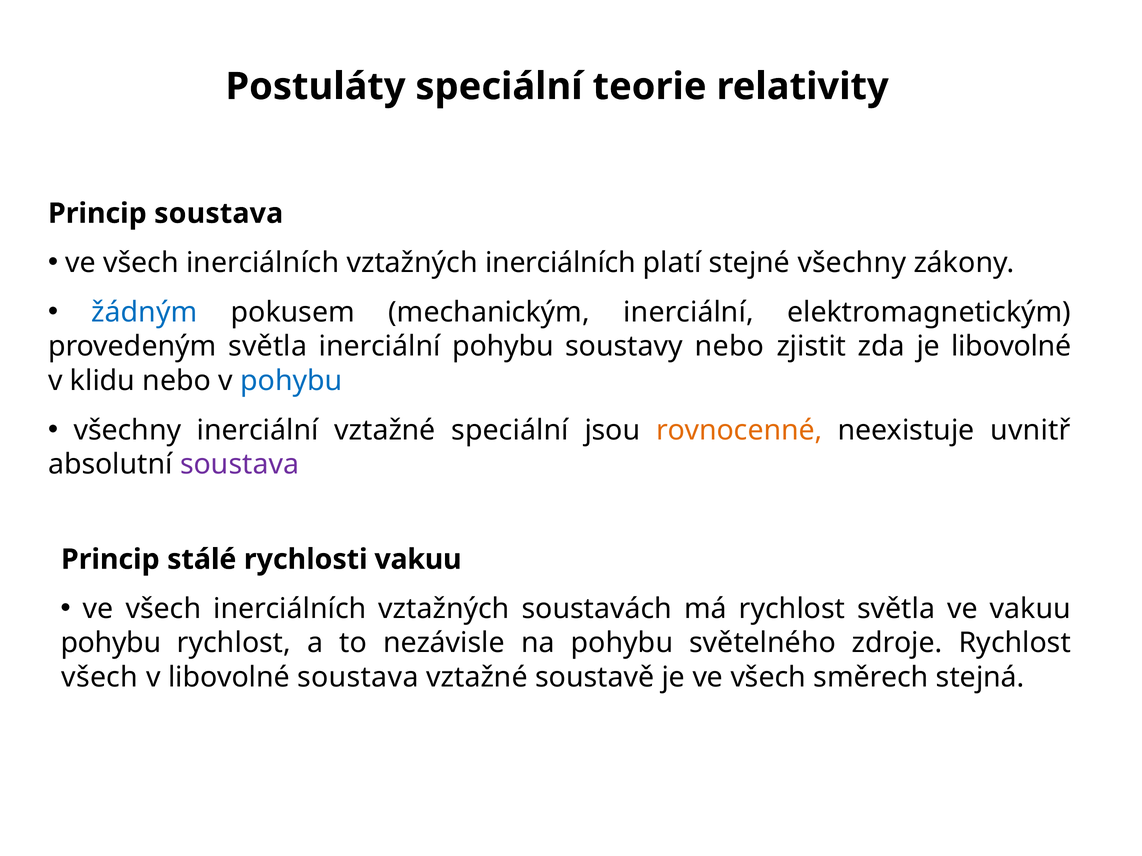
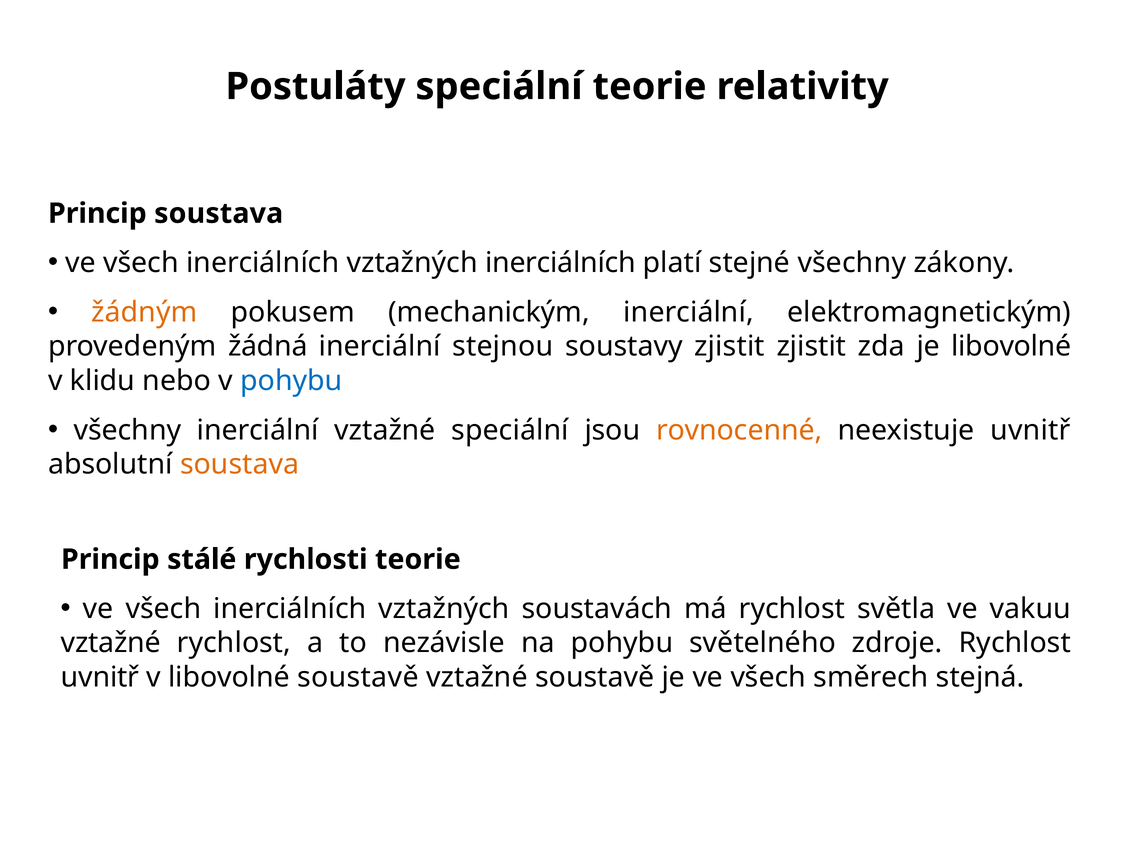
žádným colour: blue -> orange
provedeným světla: světla -> žádná
inerciální pohybu: pohybu -> stejnou
soustavy nebo: nebo -> zjistit
soustava at (240, 465) colour: purple -> orange
rychlosti vakuu: vakuu -> teorie
pohybu at (111, 643): pohybu -> vztažné
všech at (100, 678): všech -> uvnitř
libovolné soustava: soustava -> soustavě
